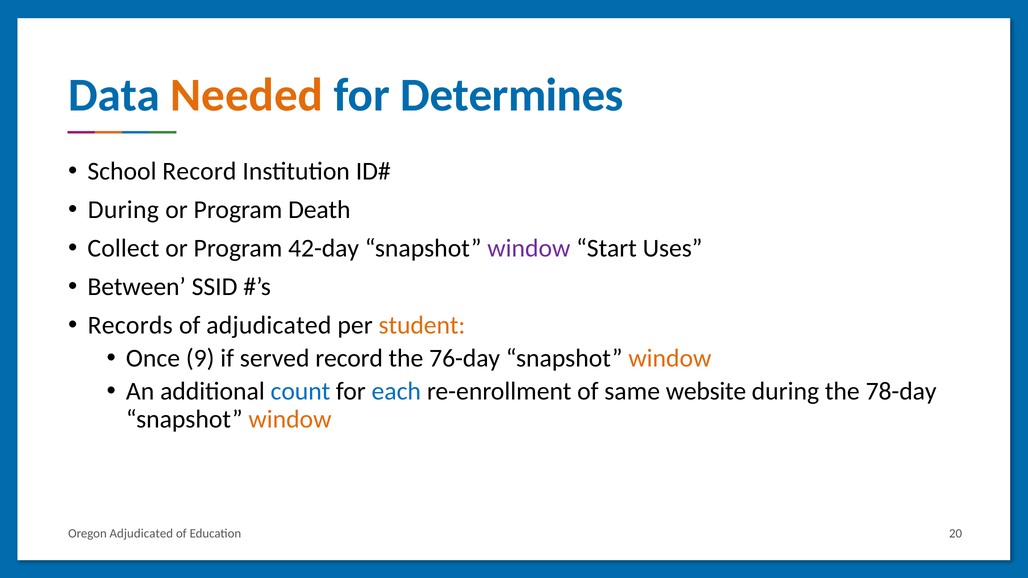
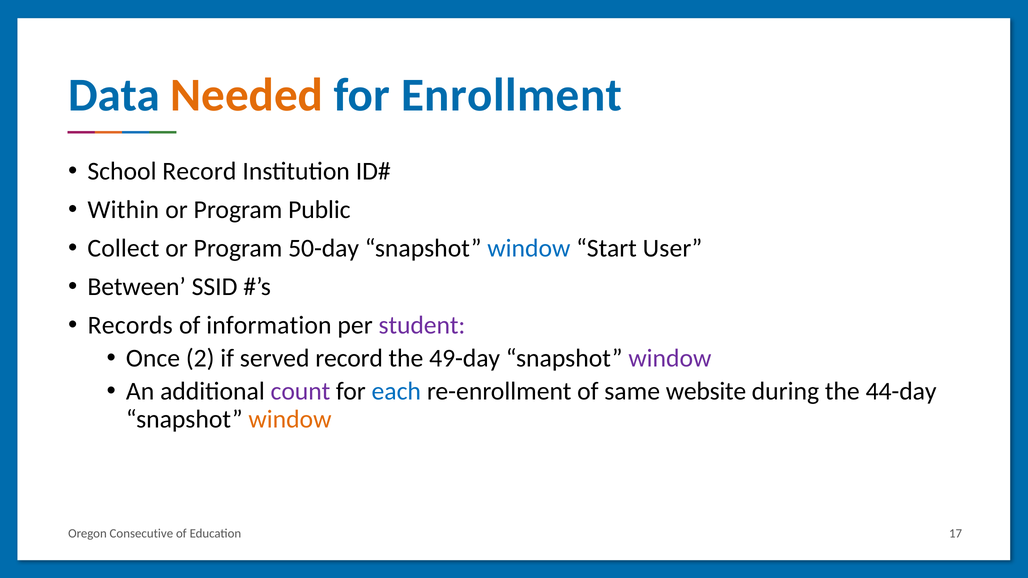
Determines: Determines -> Enrollment
During at (123, 210): During -> Within
Death: Death -> Public
42-day: 42-day -> 50-day
window at (529, 248) colour: purple -> blue
Uses: Uses -> User
of adjudicated: adjudicated -> information
student colour: orange -> purple
9: 9 -> 2
76-day: 76-day -> 49-day
window at (670, 358) colour: orange -> purple
count colour: blue -> purple
78-day: 78-day -> 44-day
Oregon Adjudicated: Adjudicated -> Consecutive
20: 20 -> 17
